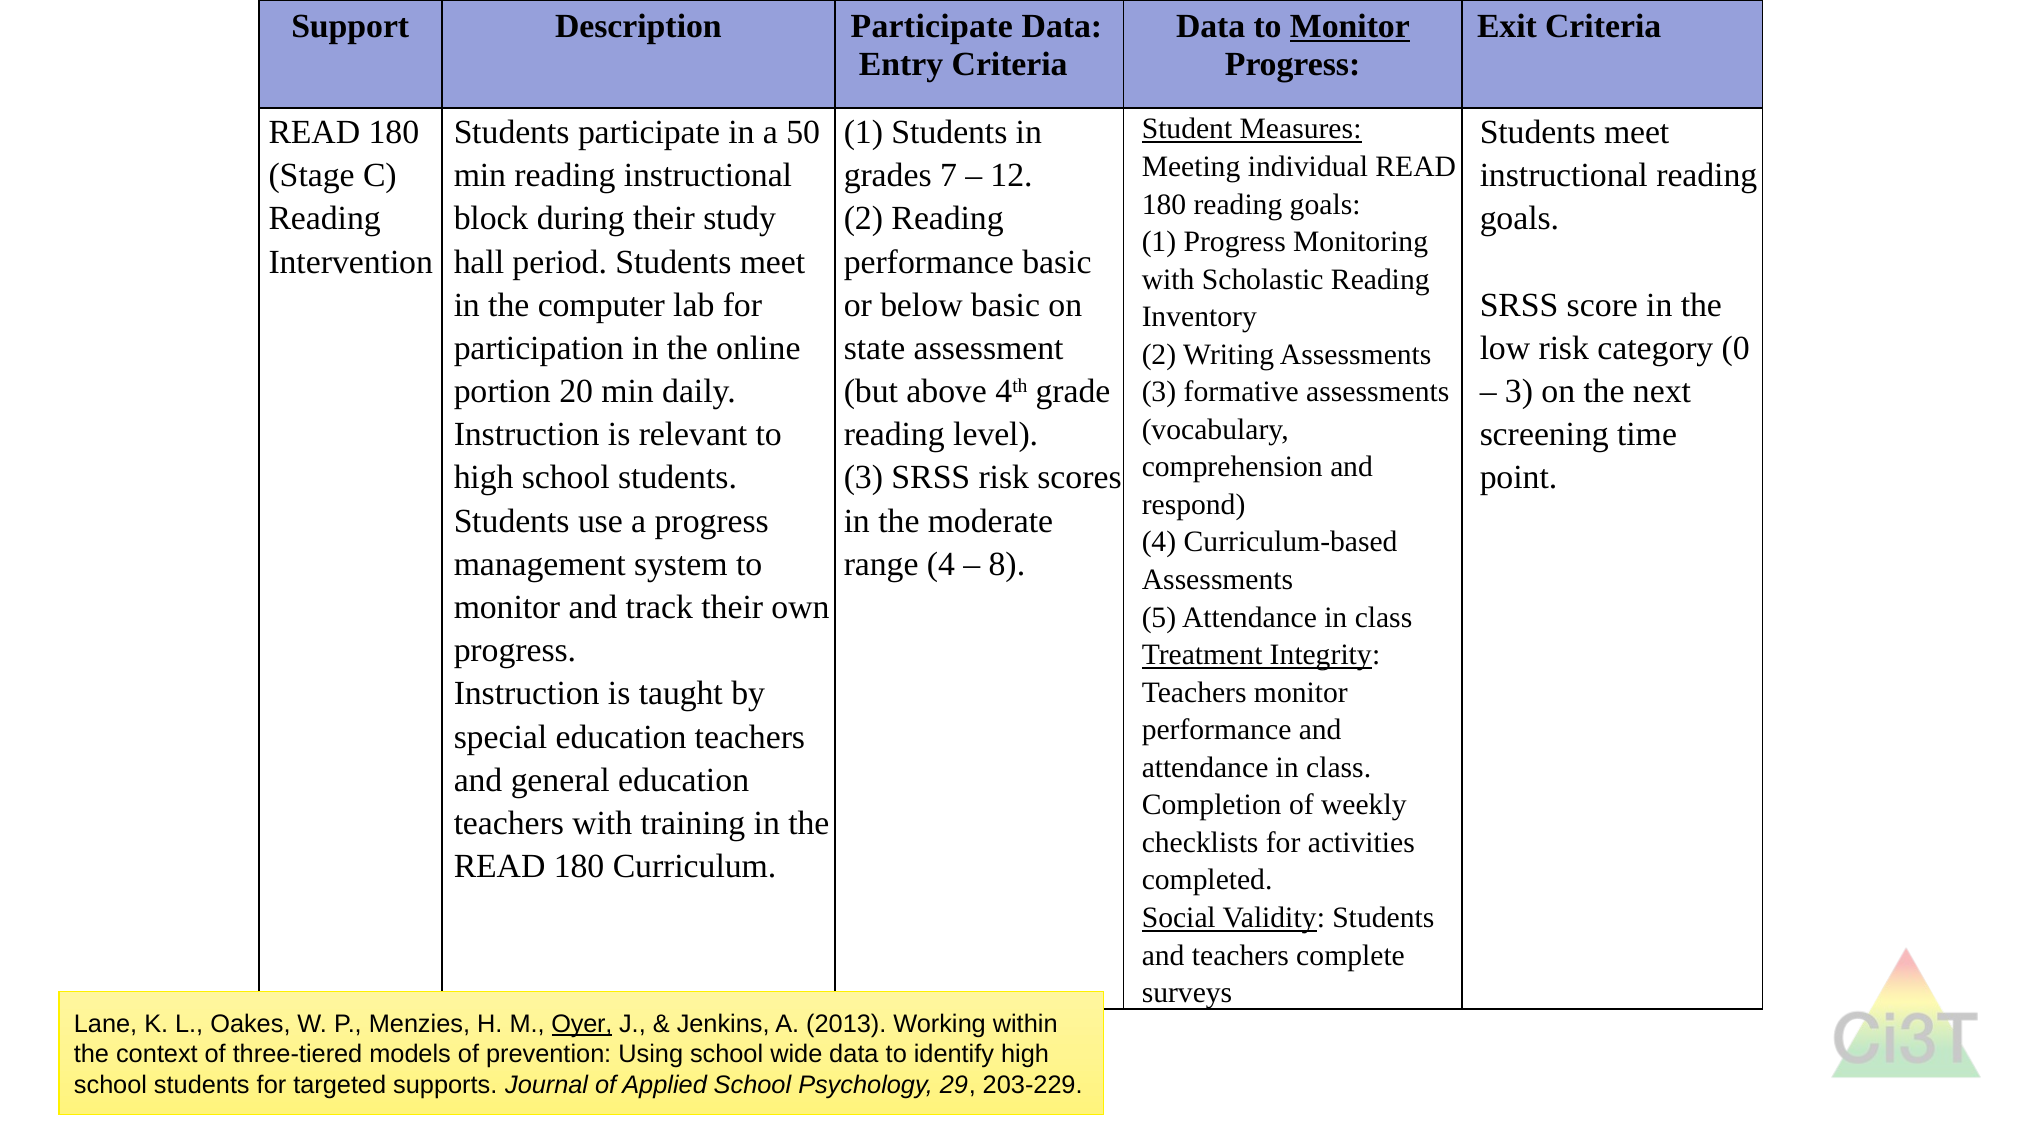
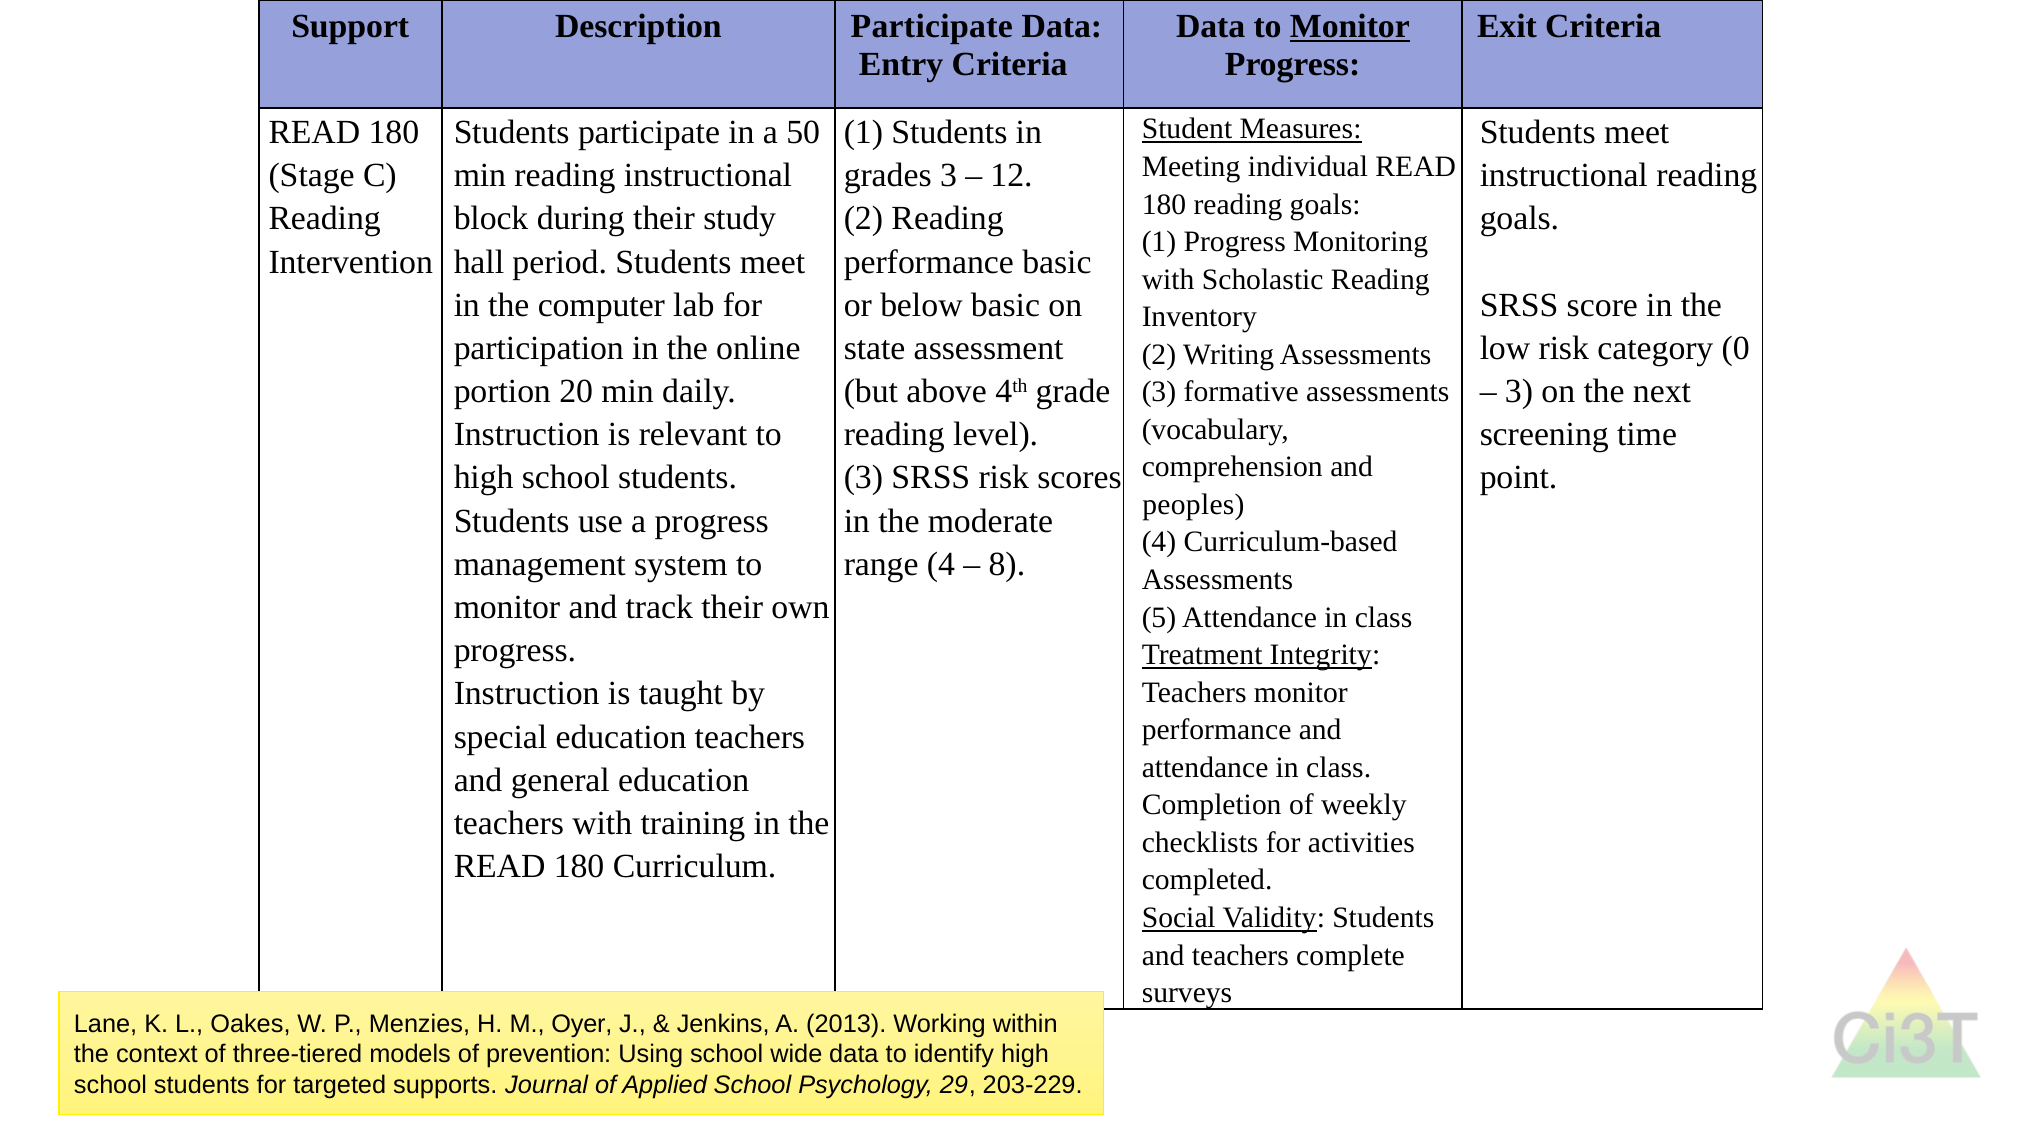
grades 7: 7 -> 3
respond: respond -> peoples
Oyer underline: present -> none
